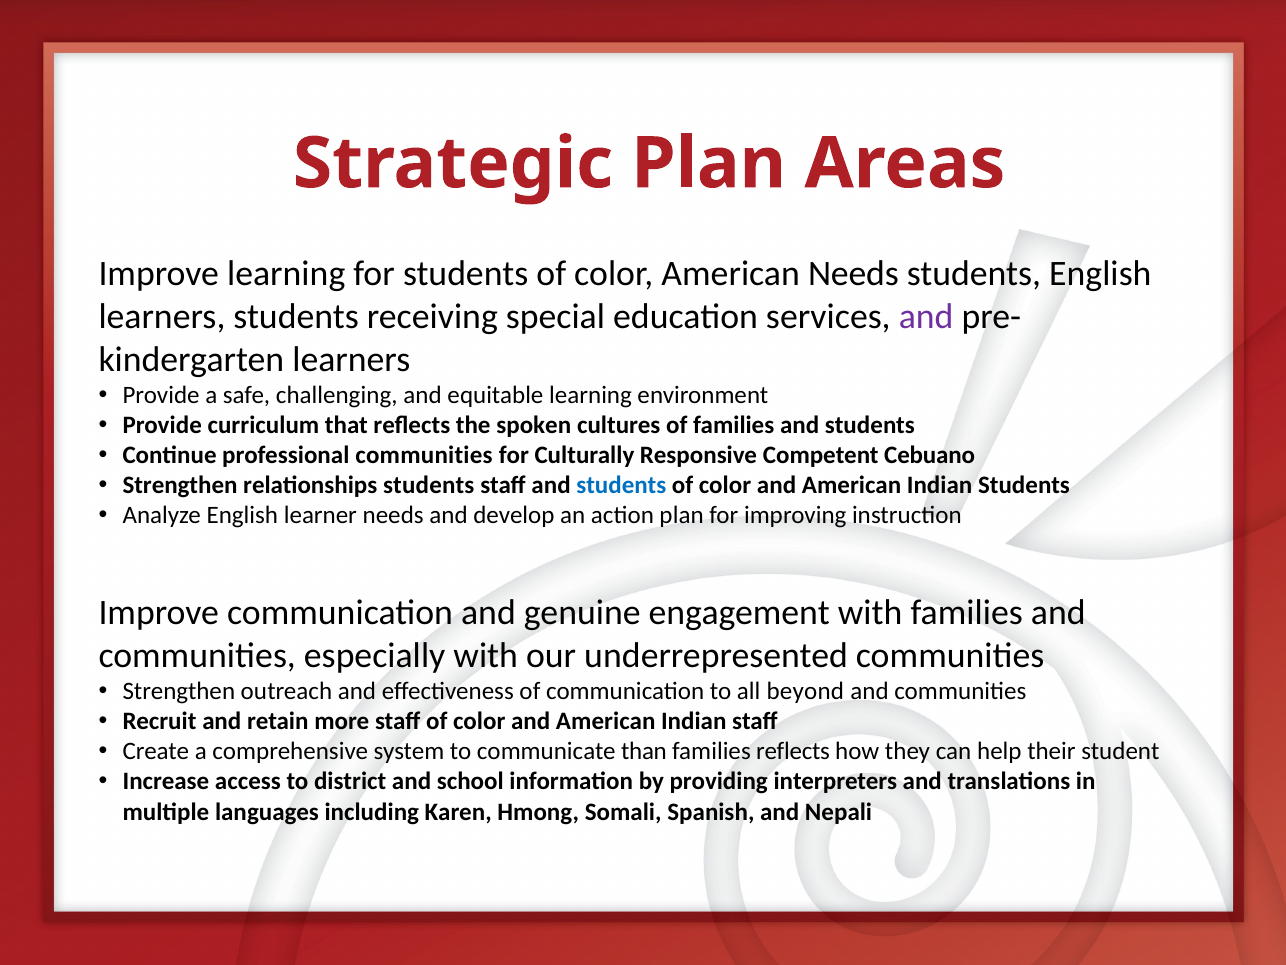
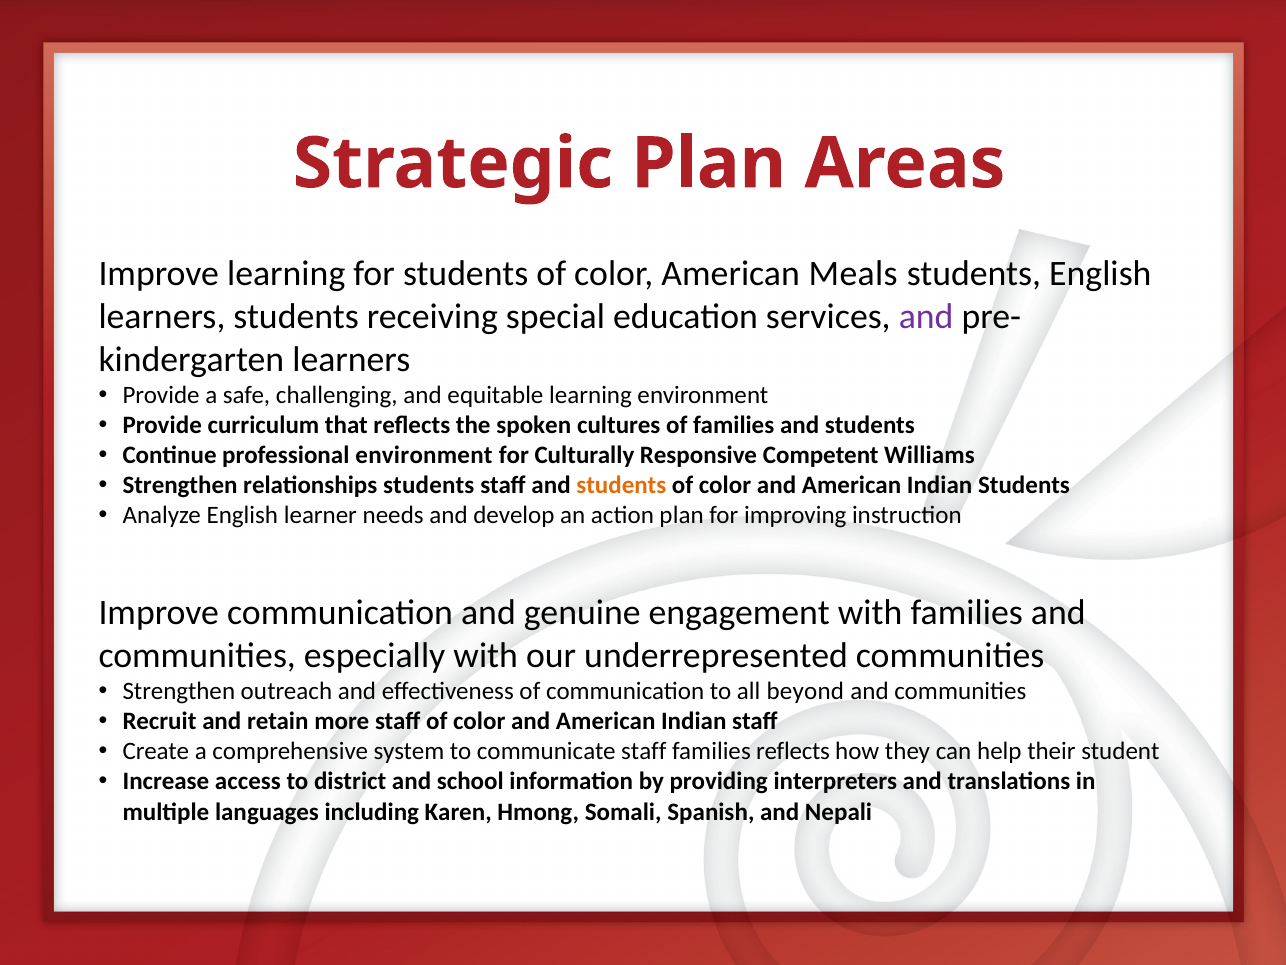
American Needs: Needs -> Meals
professional communities: communities -> environment
Cebuano: Cebuano -> Williams
students at (621, 485) colour: blue -> orange
communicate than: than -> staff
